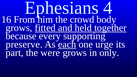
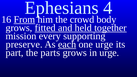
From underline: none -> present
because: because -> mission
were: were -> parts
in only: only -> urge
